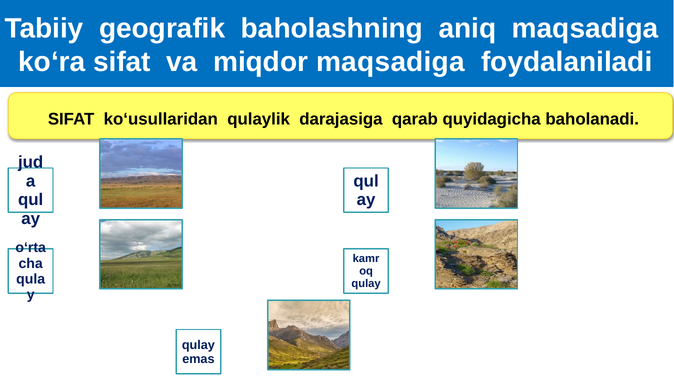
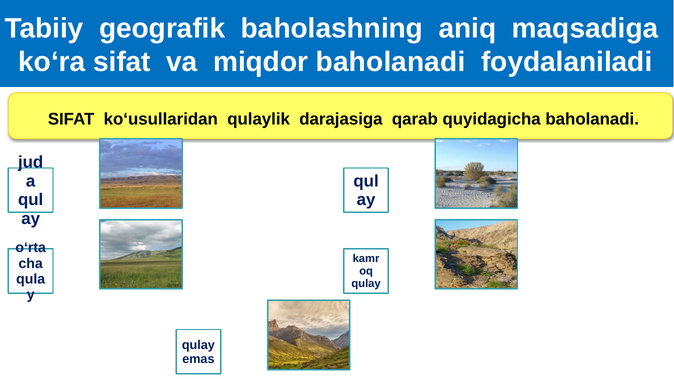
miqdor maqsadiga: maqsadiga -> baholanadi
